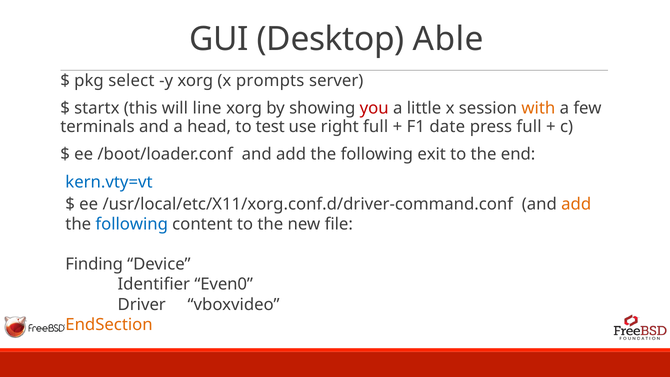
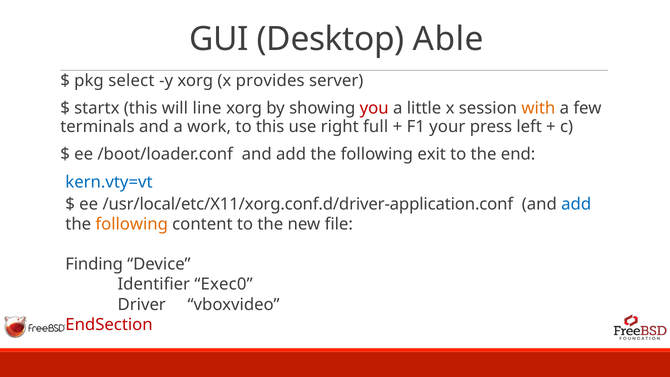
prompts: prompts -> provides
head: head -> work
to test: test -> this
date: date -> your
press full: full -> left
/usr/local/etc/X11/xorg.conf.d/driver-command.conf: /usr/local/etc/X11/xorg.conf.d/driver-command.conf -> /usr/local/etc/X11/xorg.conf.d/driver-application.conf
add at (576, 204) colour: orange -> blue
following at (132, 224) colour: blue -> orange
Even0: Even0 -> Exec0
EndSection colour: orange -> red
